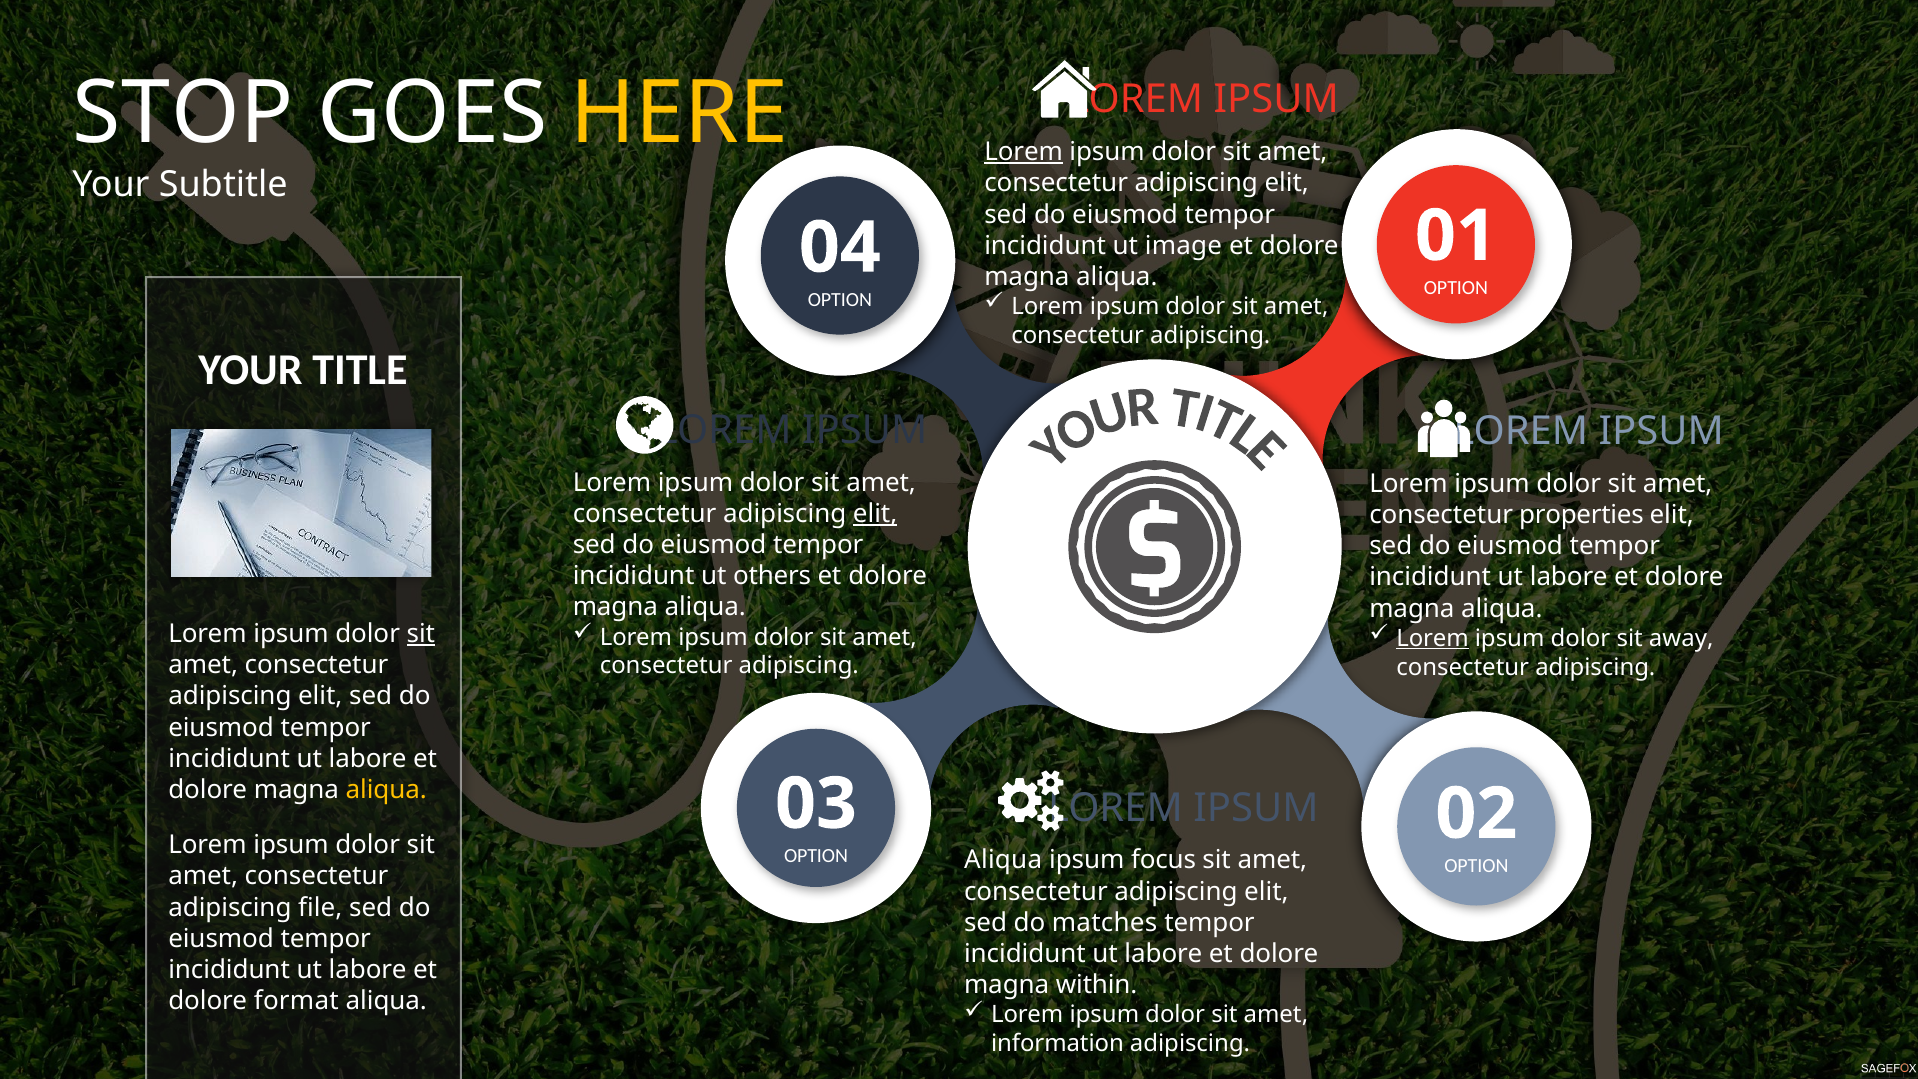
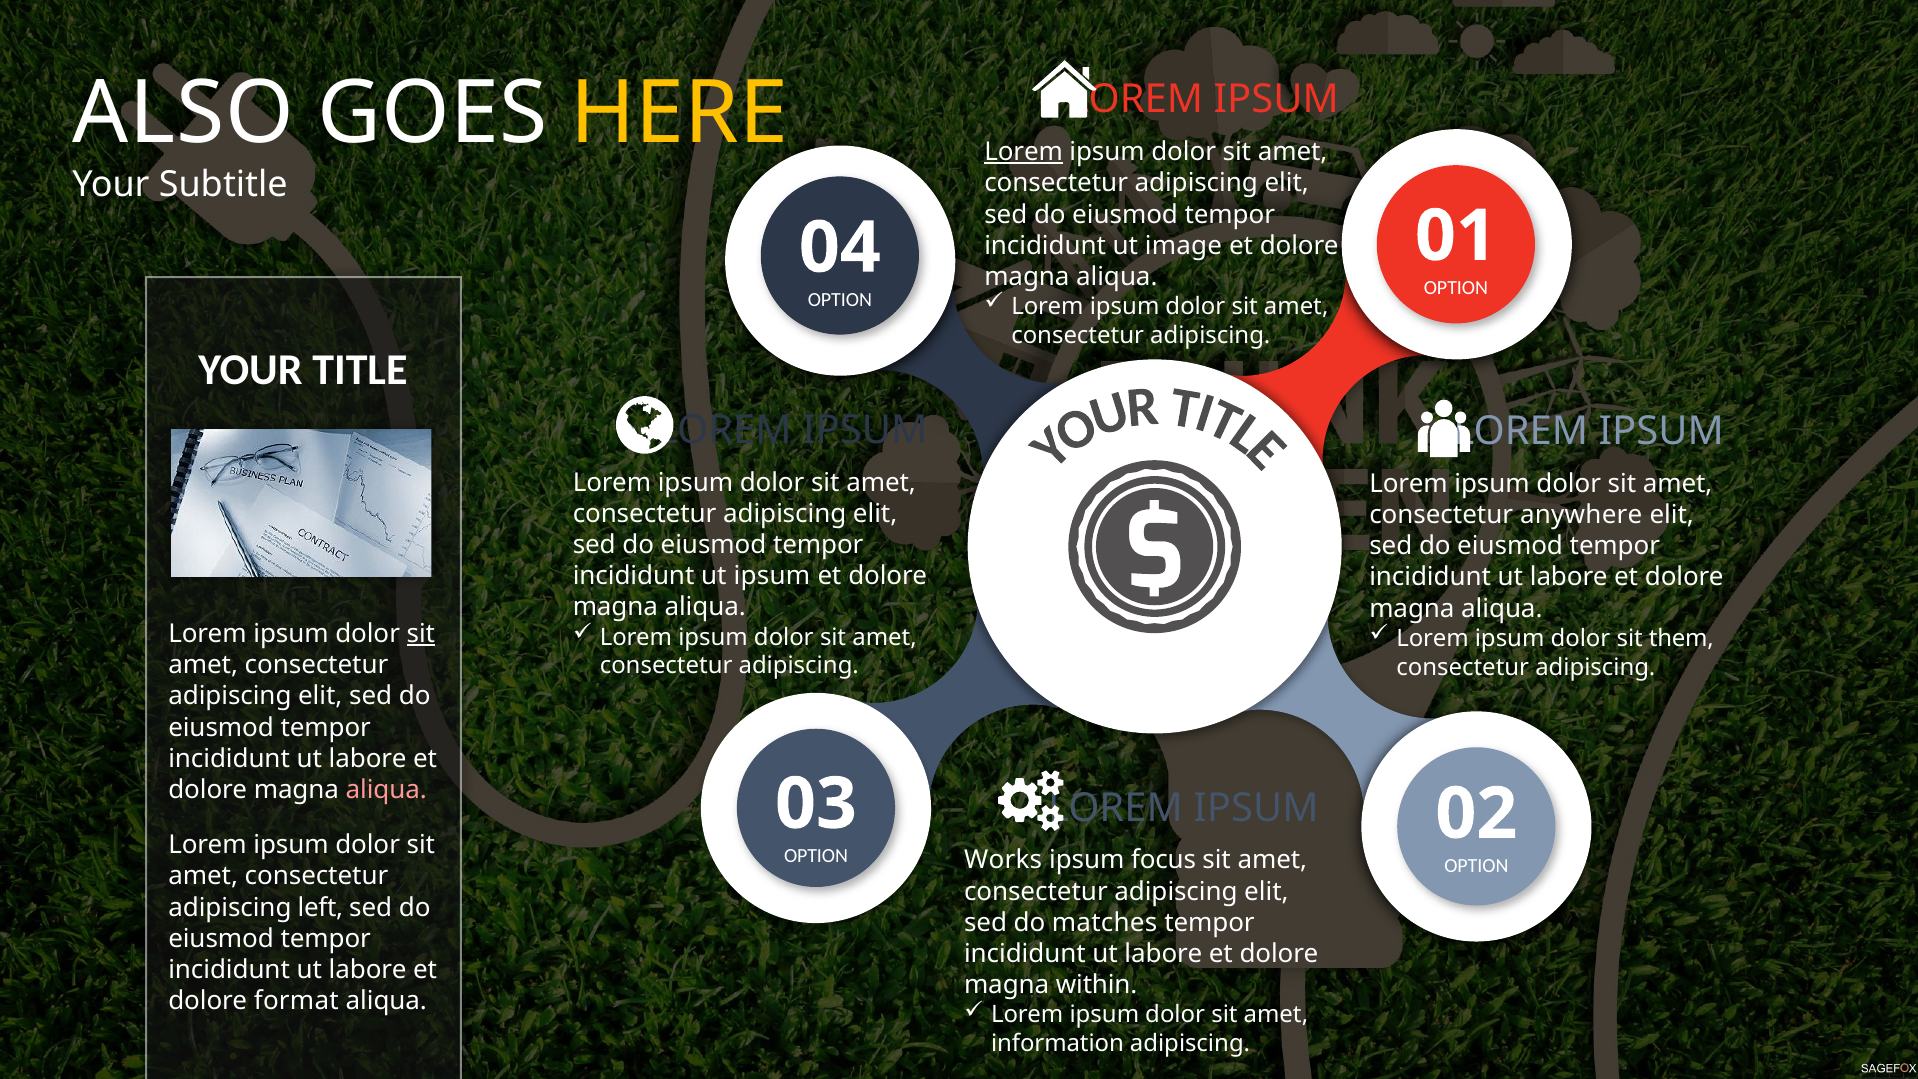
STOP: STOP -> ALSO
elit at (875, 514) underline: present -> none
properties: properties -> anywhere
ut others: others -> ipsum
Lorem at (1433, 638) underline: present -> none
away: away -> them
aliqua at (386, 790) colour: yellow -> pink
Aliqua at (1003, 860): Aliqua -> Works
file: file -> left
